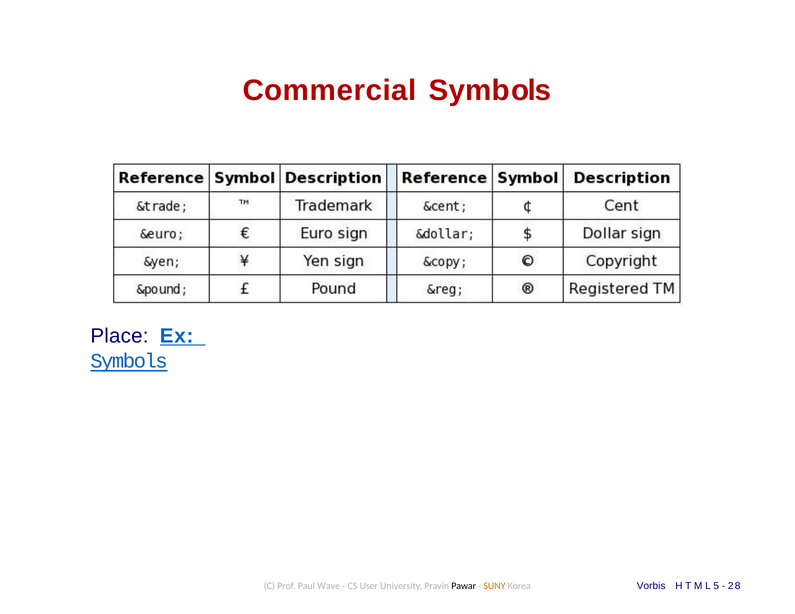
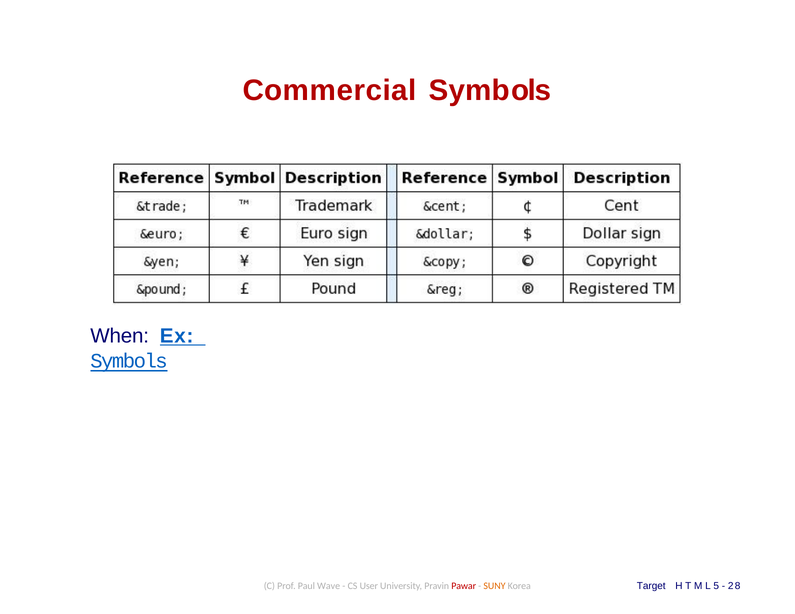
Place: Place -> When
Vorbis: Vorbis -> Target
Pawar colour: black -> red
